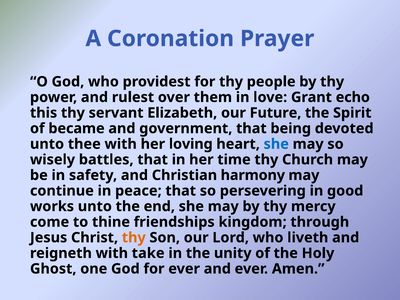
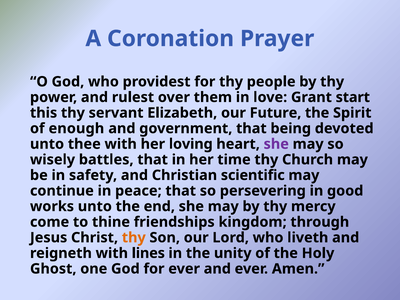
echo: echo -> start
became: became -> enough
she at (276, 144) colour: blue -> purple
harmony: harmony -> scientific
take: take -> lines
